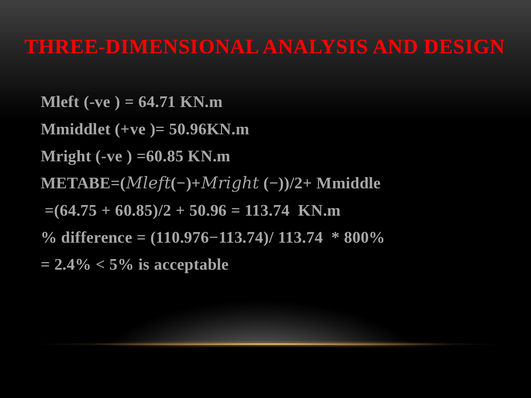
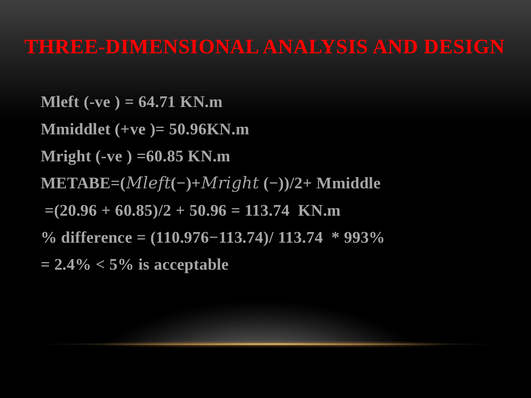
=(64.75: =(64.75 -> =(20.96
800%: 800% -> 993%
